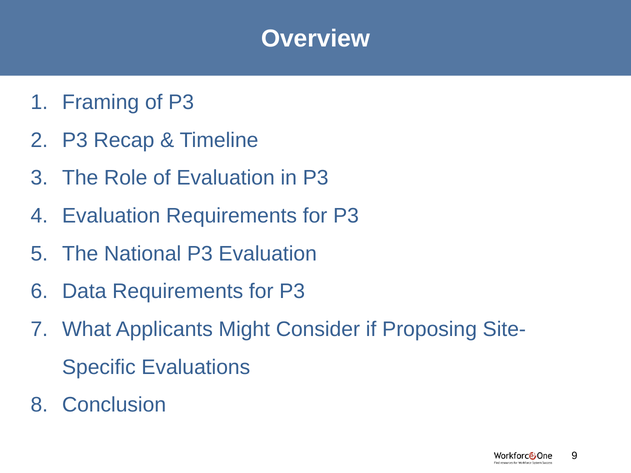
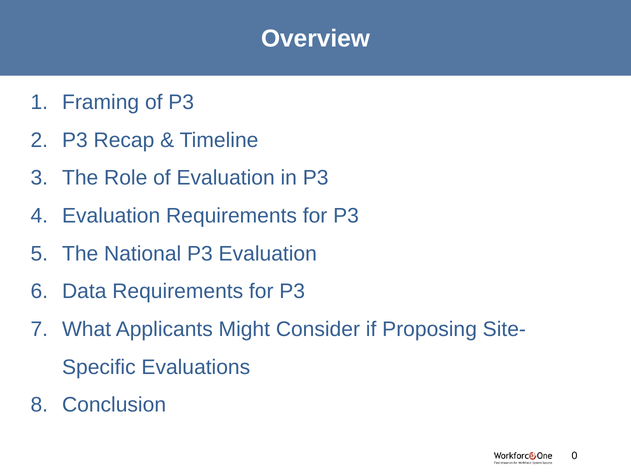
9: 9 -> 0
